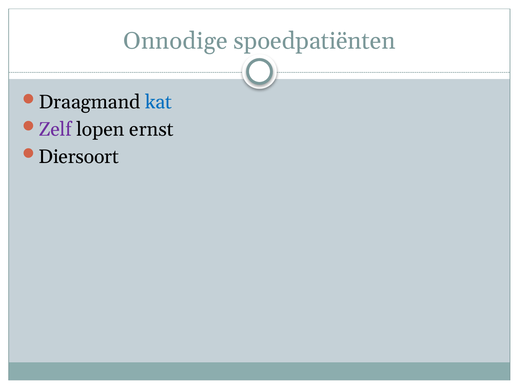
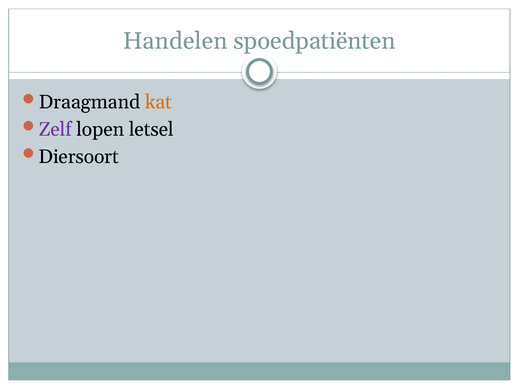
Onnodige: Onnodige -> Handelen
kat colour: blue -> orange
ernst: ernst -> letsel
